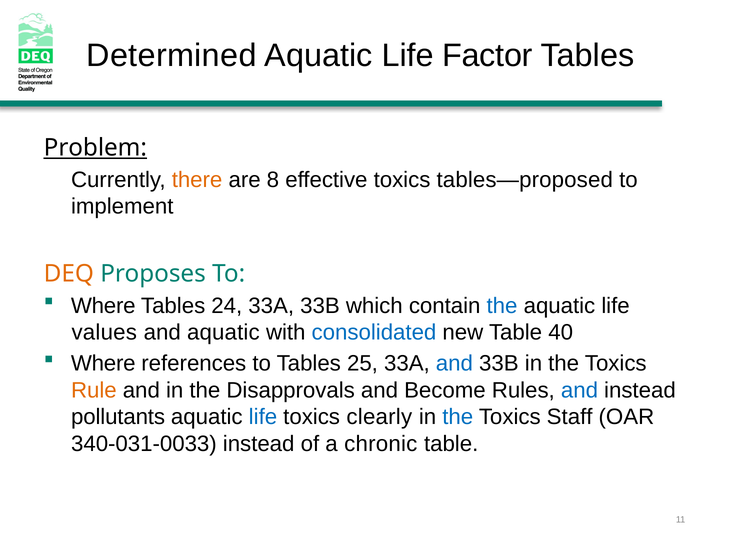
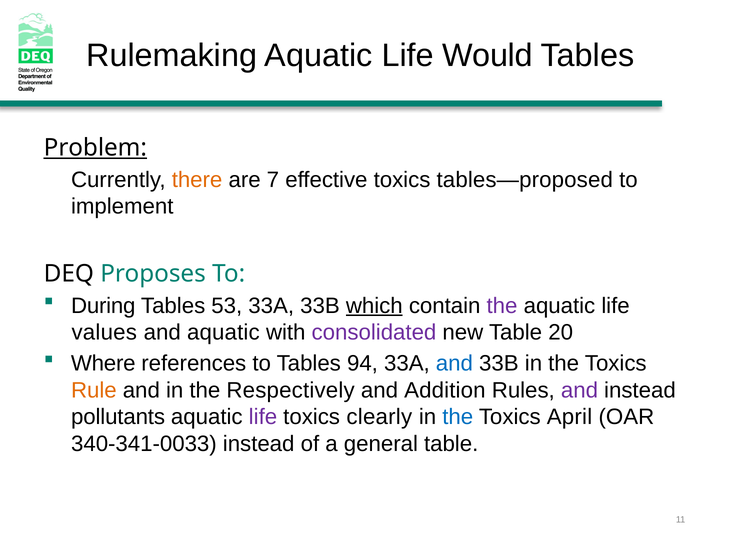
Determined: Determined -> Rulemaking
Factor: Factor -> Would
8: 8 -> 7
DEQ colour: orange -> black
Where at (103, 306): Where -> During
24: 24 -> 53
which underline: none -> present
the at (502, 306) colour: blue -> purple
consolidated colour: blue -> purple
40: 40 -> 20
25: 25 -> 94
Disapprovals: Disapprovals -> Respectively
Become: Become -> Addition
and at (579, 390) colour: blue -> purple
life at (263, 417) colour: blue -> purple
Staff: Staff -> April
340-031-0033: 340-031-0033 -> 340-341-0033
chronic: chronic -> general
